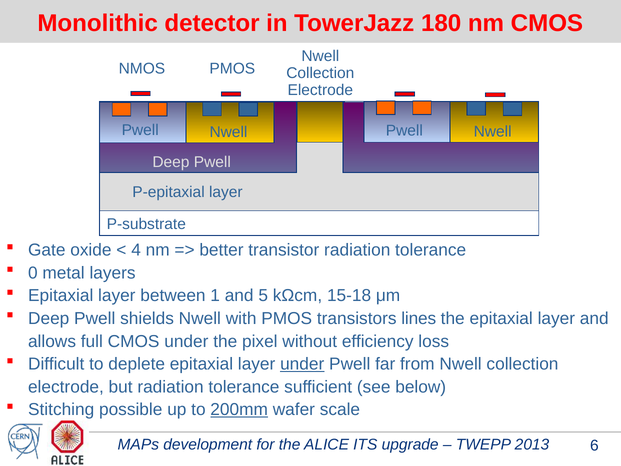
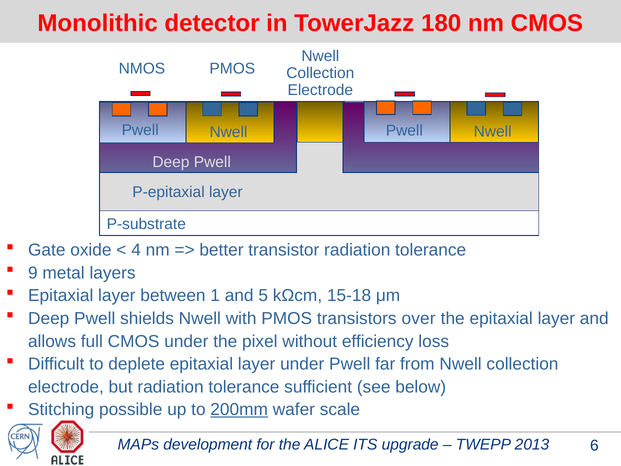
0: 0 -> 9
lines: lines -> over
under at (302, 364) underline: present -> none
